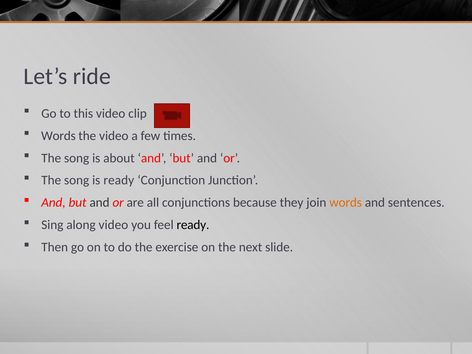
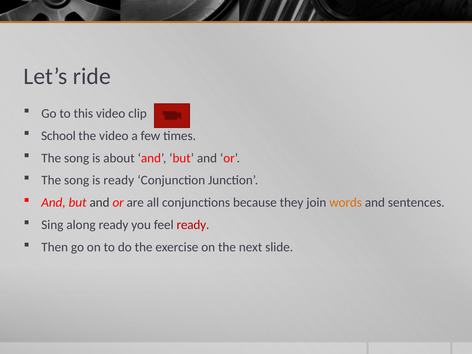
Words at (58, 136): Words -> School
along video: video -> ready
ready at (193, 225) colour: black -> red
